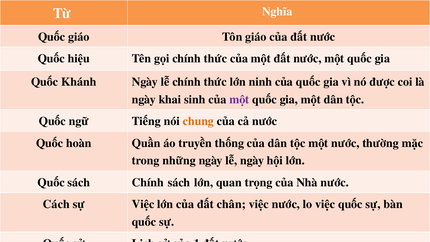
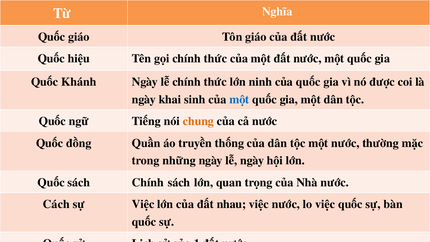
một at (239, 99) colour: purple -> blue
hoàn: hoàn -> đồng
đất chân: chân -> nhau
